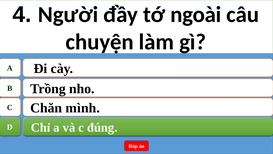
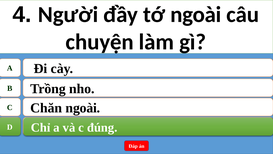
Chăn mình: mình -> ngoài
